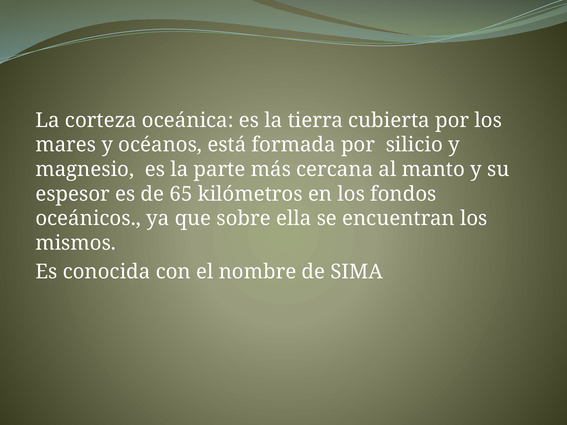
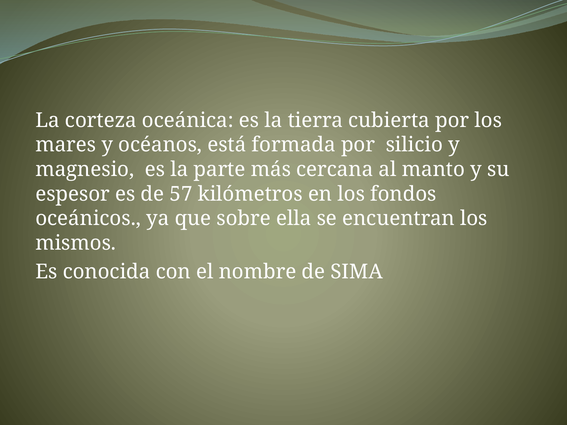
65: 65 -> 57
